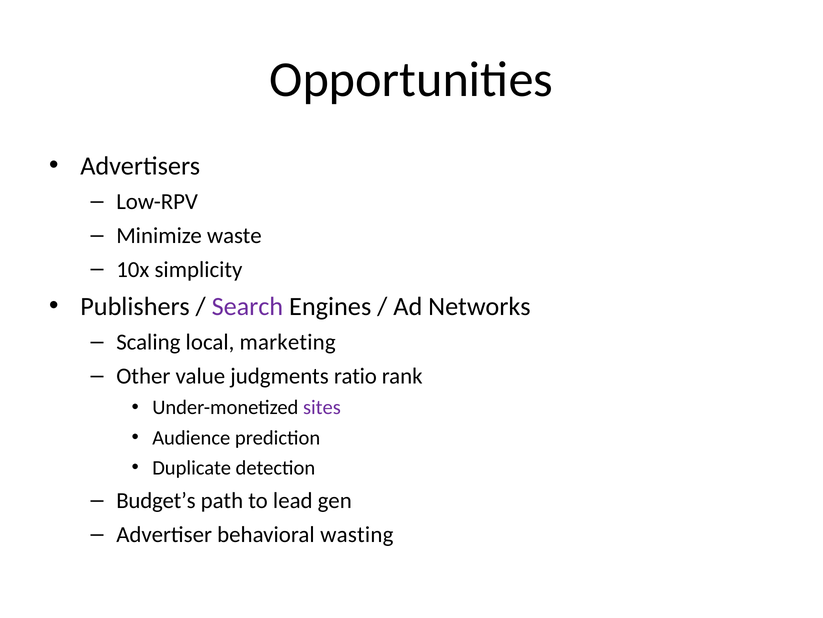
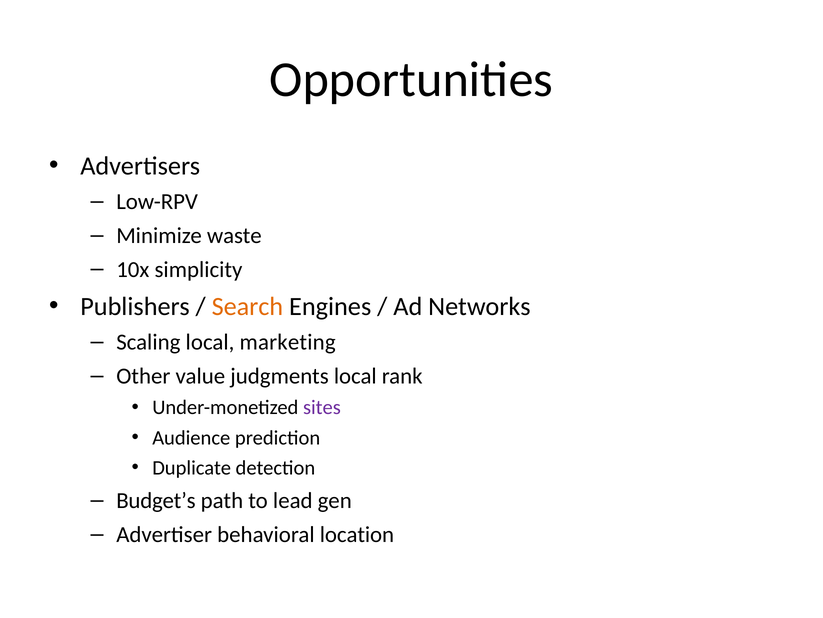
Search colour: purple -> orange
judgments ratio: ratio -> local
wasting: wasting -> location
